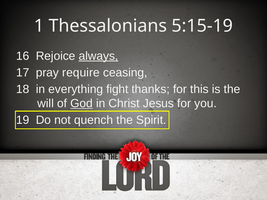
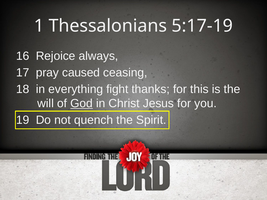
5:15-19: 5:15-19 -> 5:17-19
always underline: present -> none
require: require -> caused
